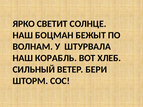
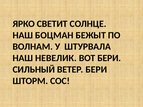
КОРАБЛЬ: КОРАБЛЬ -> НЕВЕЛИК
ВОТ ХЛЕБ: ХЛЕБ -> БЕРИ
